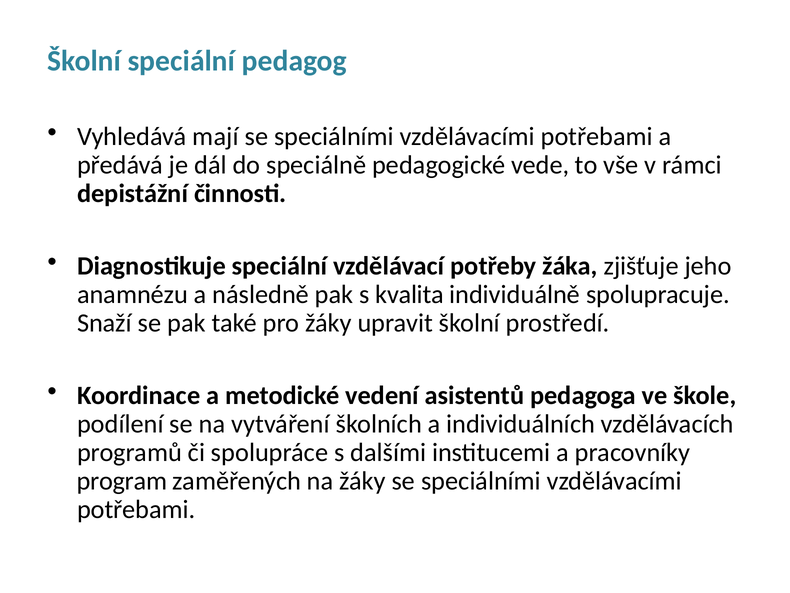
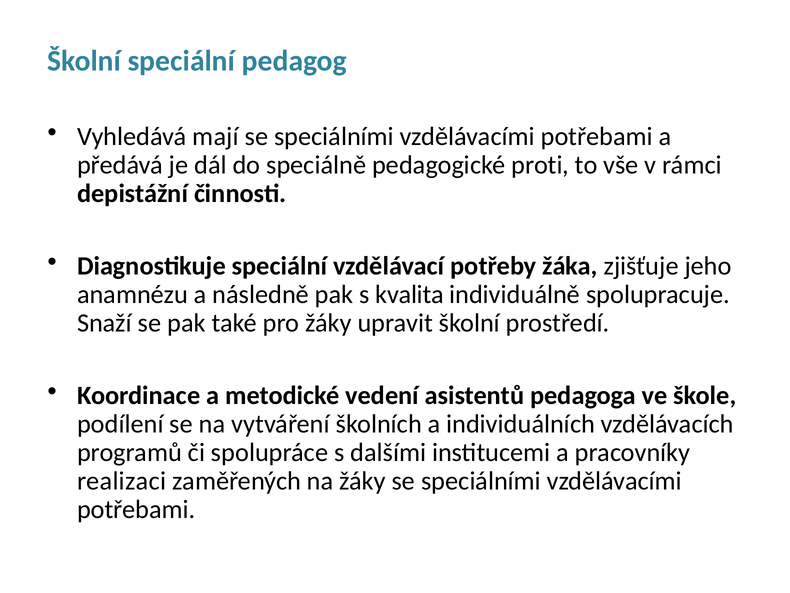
vede: vede -> proti
program: program -> realizaci
